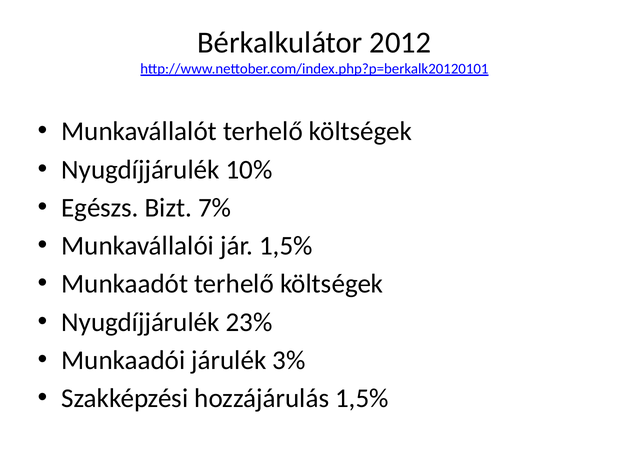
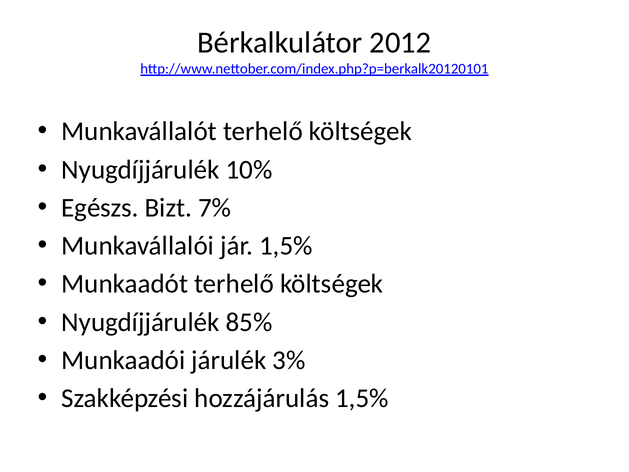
23%: 23% -> 85%
